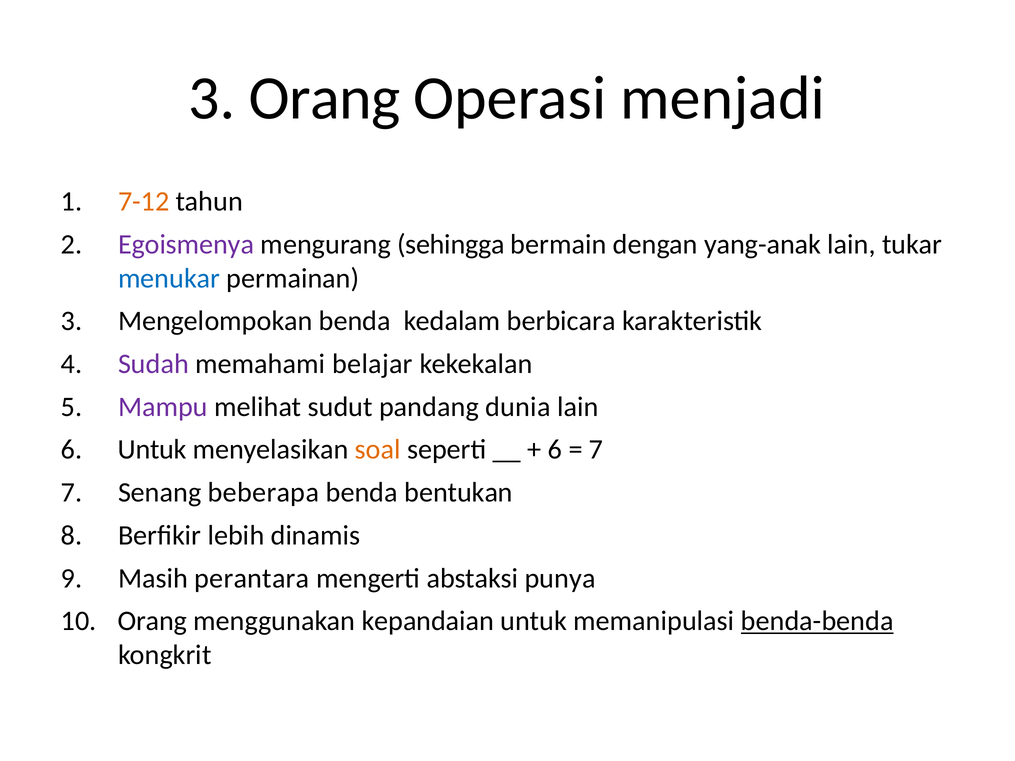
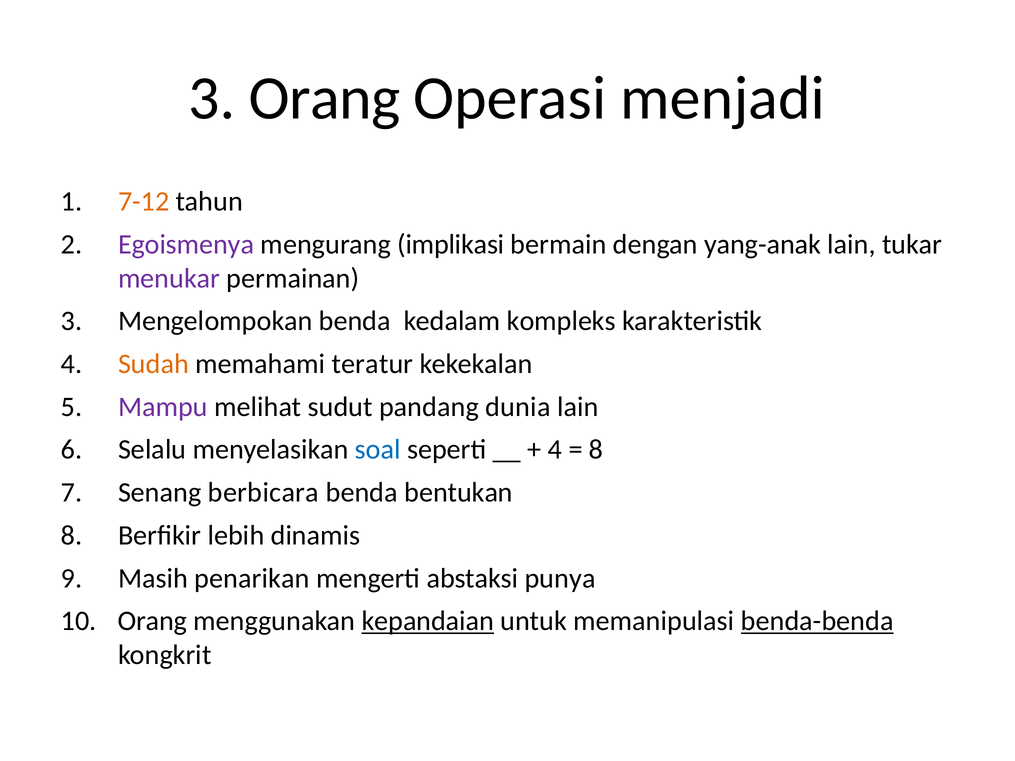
sehingga: sehingga -> implikasi
menukar colour: blue -> purple
berbicara: berbicara -> kompleks
Sudah colour: purple -> orange
belajar: belajar -> teratur
Untuk at (152, 450): Untuk -> Selalu
soal colour: orange -> blue
6 at (555, 450): 6 -> 4
7 at (596, 450): 7 -> 8
beberapa: beberapa -> berbicara
perantara: perantara -> penarikan
kepandaian underline: none -> present
